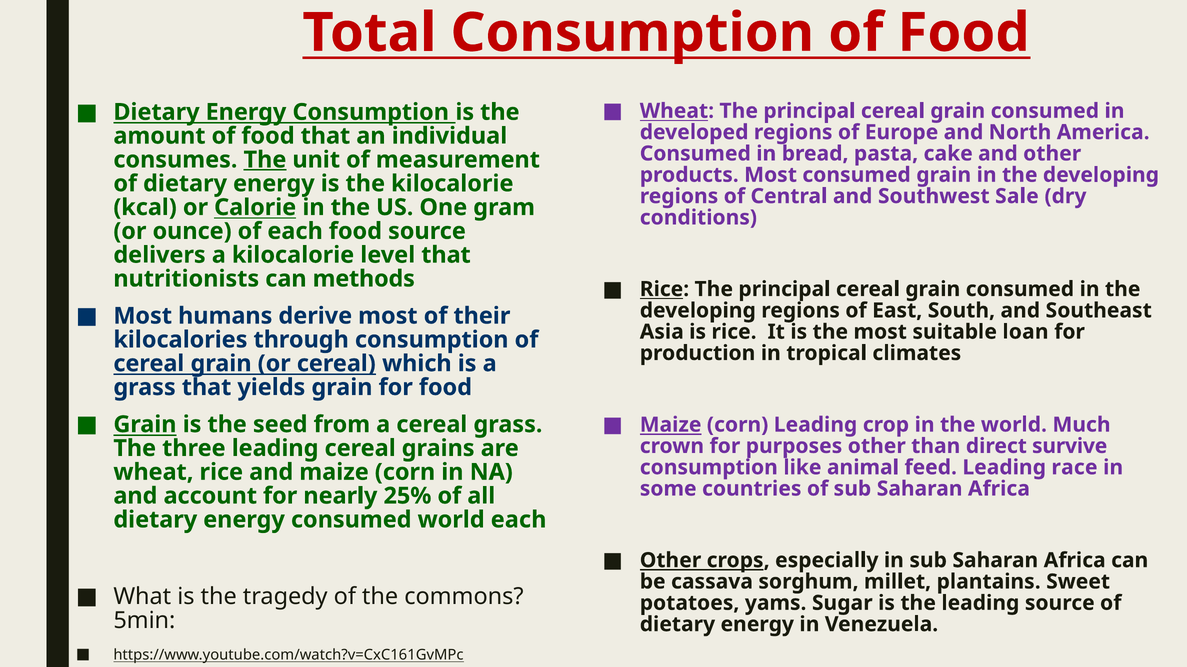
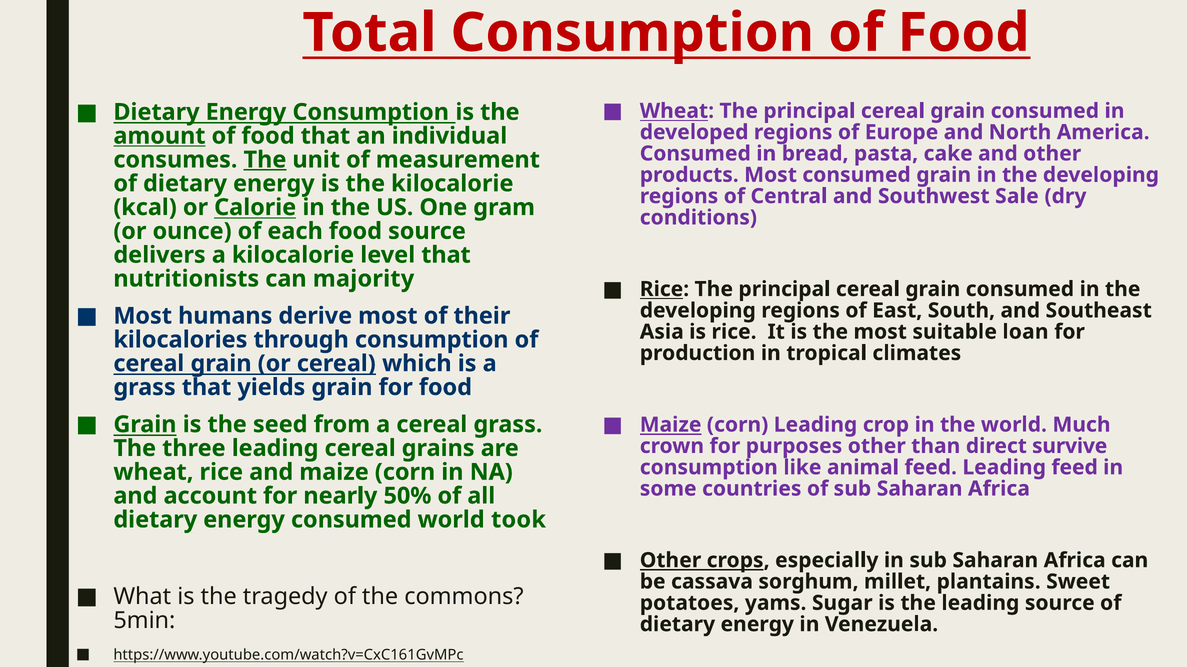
amount underline: none -> present
methods: methods -> majority
Leading race: race -> feed
25%: 25% -> 50%
world each: each -> took
